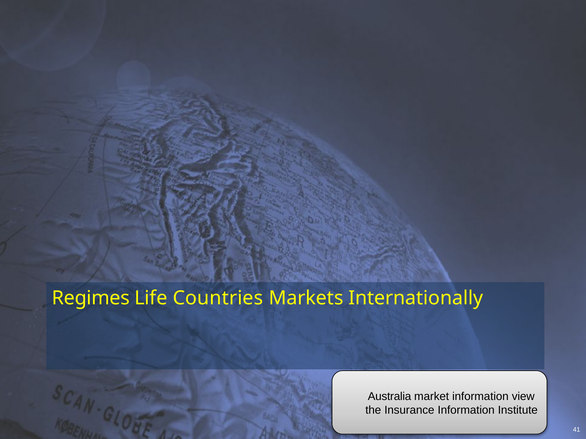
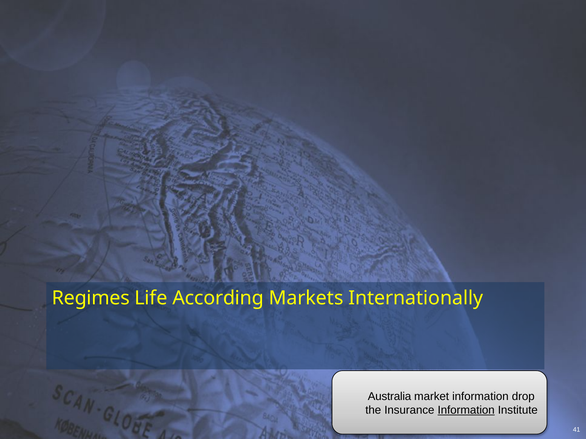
Countries: Countries -> According
view: view -> drop
Information at (466, 410) underline: none -> present
